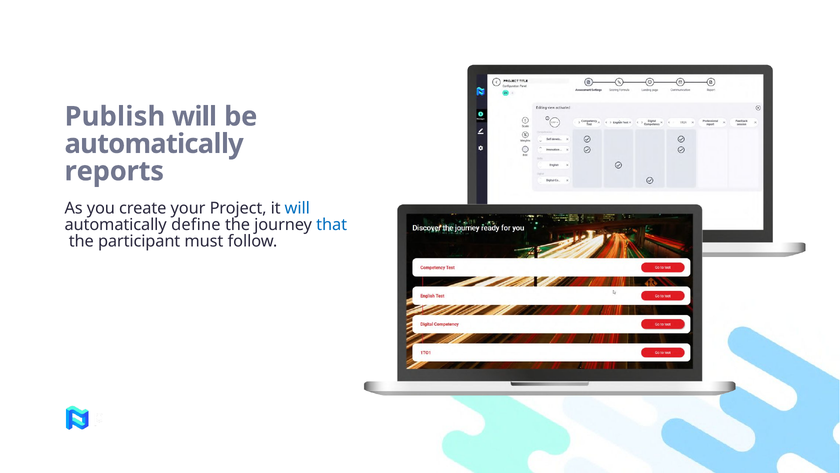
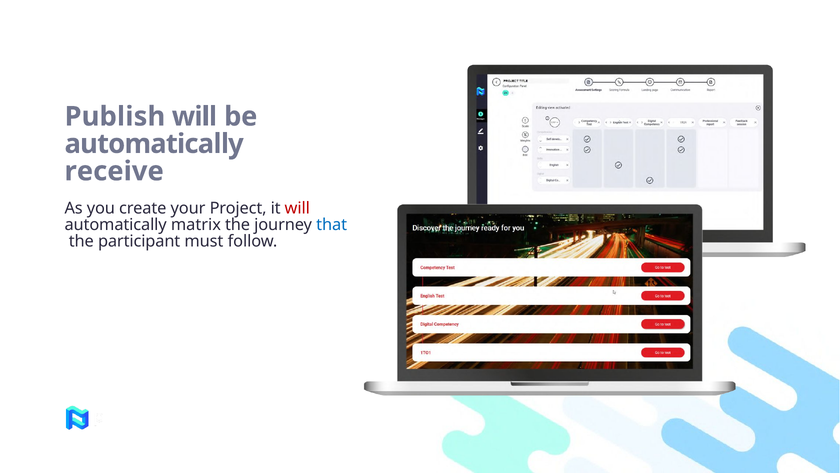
reports: reports -> receive
will at (297, 208) colour: blue -> red
define: define -> matrix
